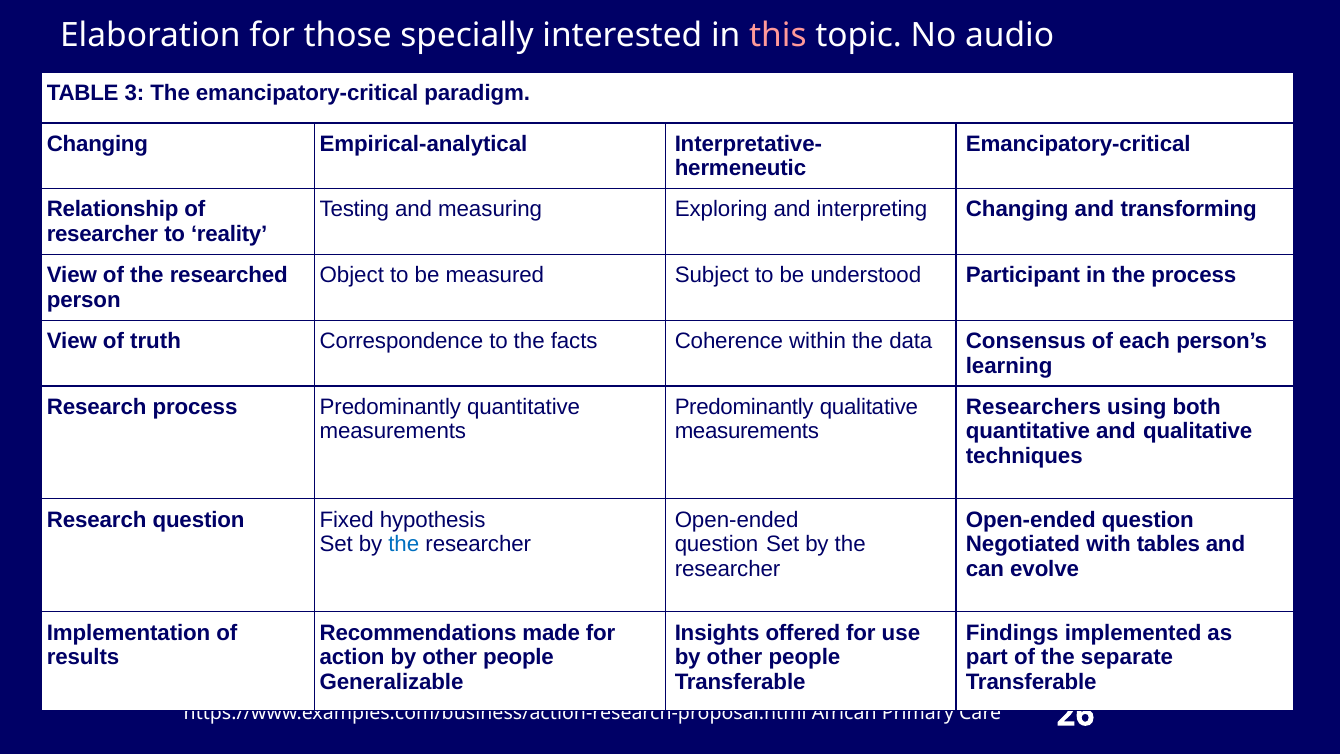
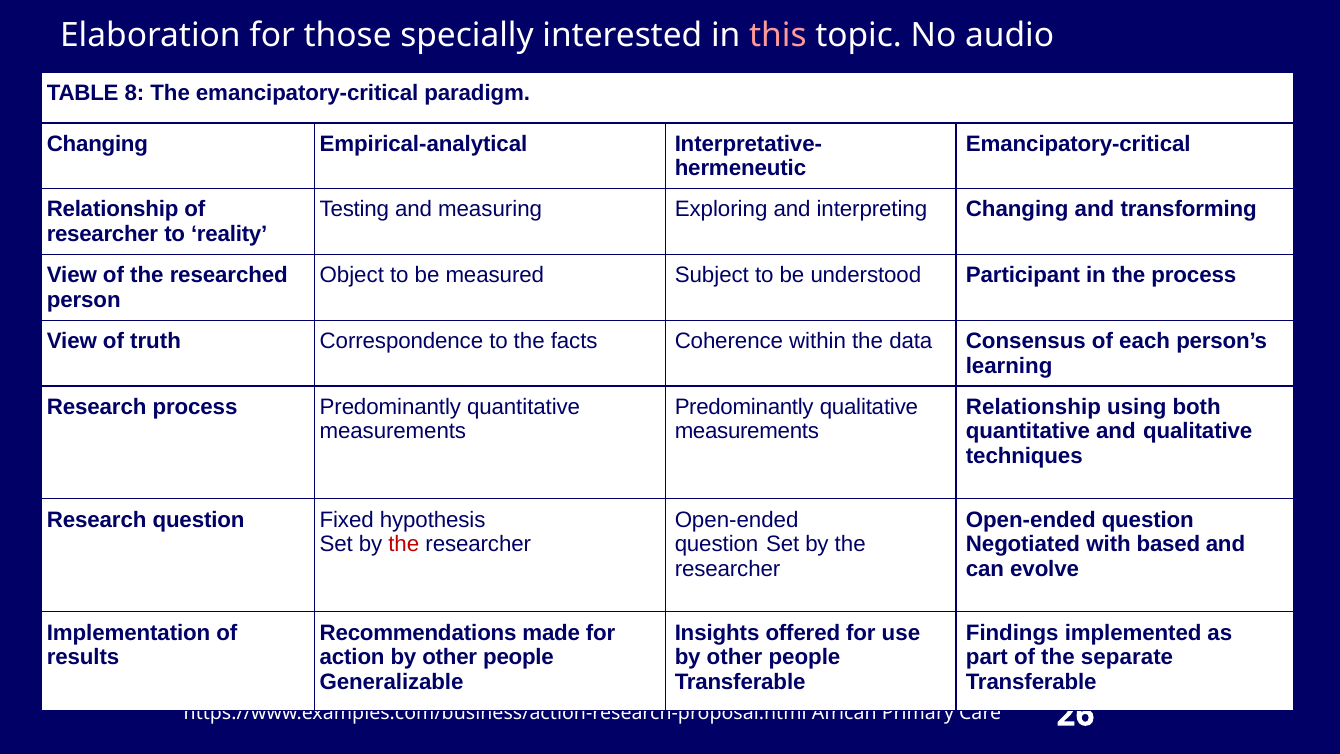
3: 3 -> 8
Researchers at (1033, 407): Researchers -> Relationship
the at (404, 544) colour: blue -> red
tables: tables -> based
